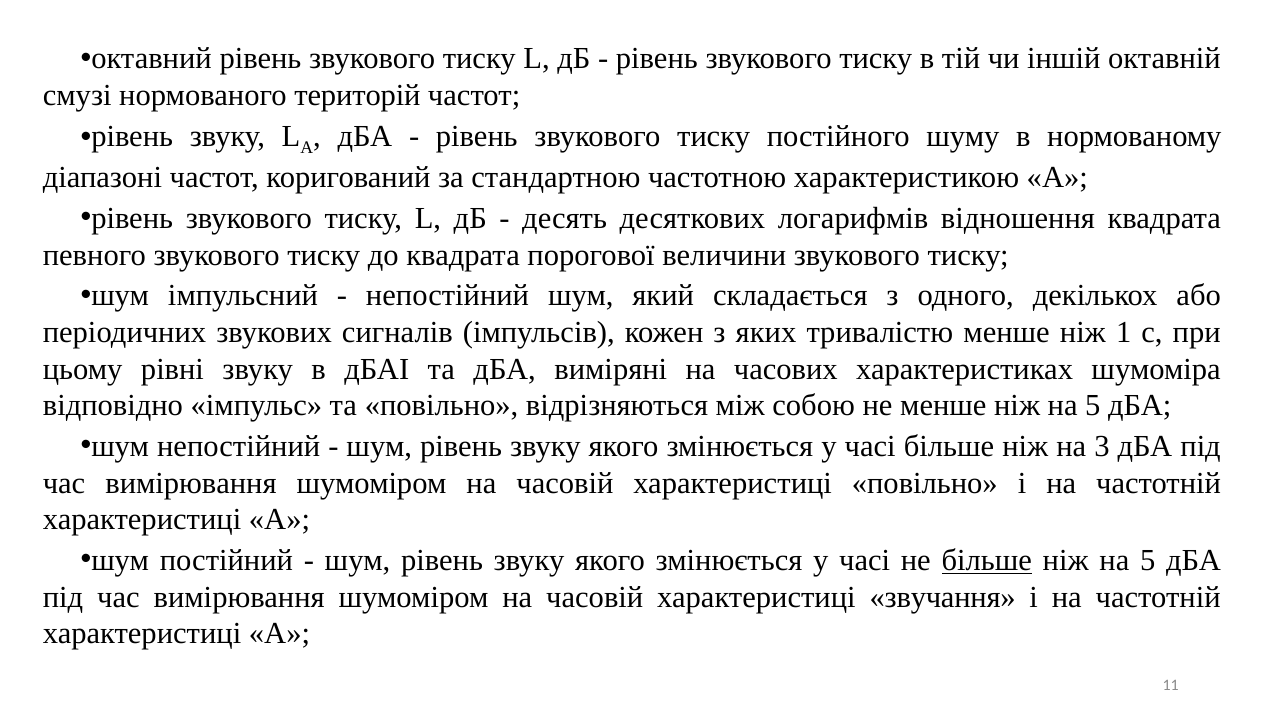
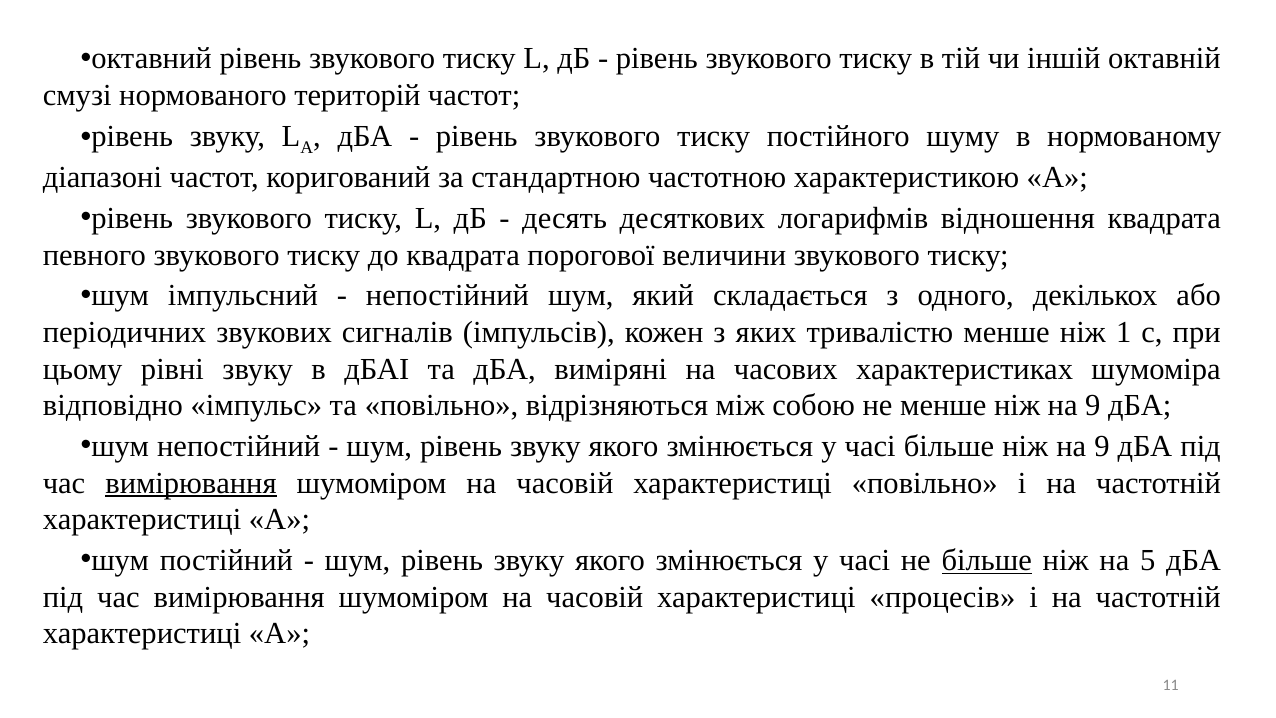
менше ніж на 5: 5 -> 9
більше ніж на 3: 3 -> 9
вимірювання at (191, 483) underline: none -> present
звучання: звучання -> процесів
